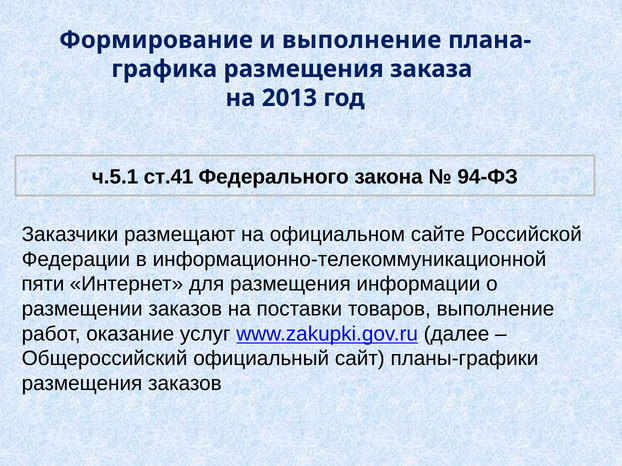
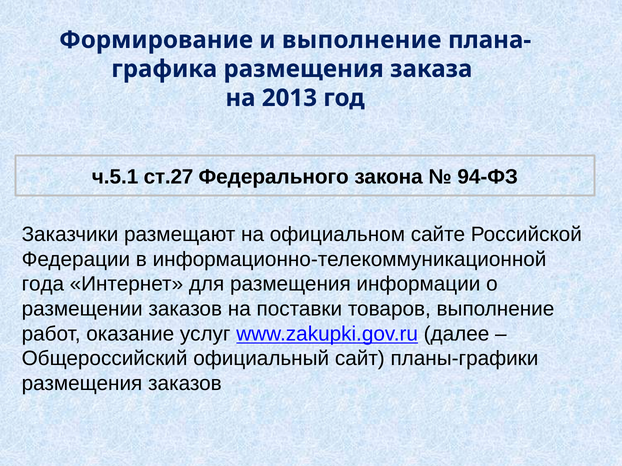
ст.41: ст.41 -> ст.27
пяти: пяти -> года
